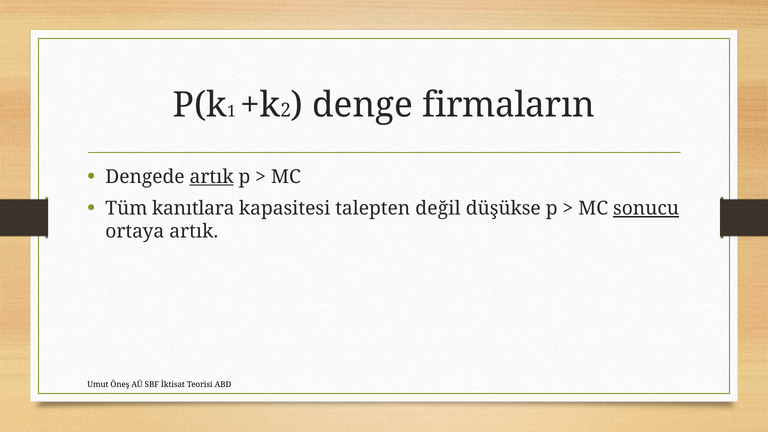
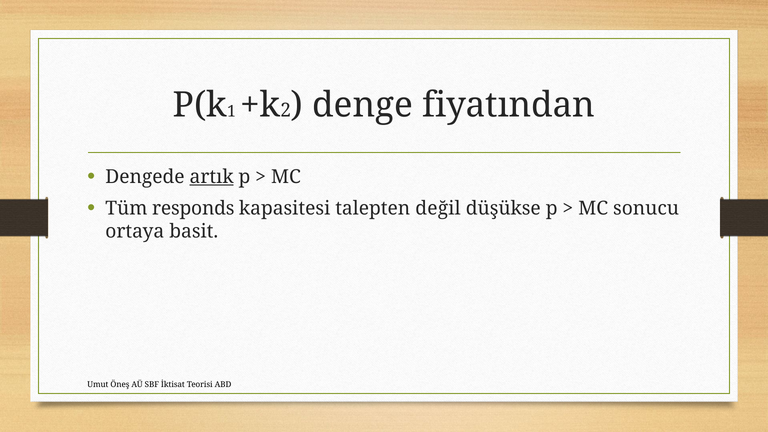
firmaların: firmaların -> fiyatından
kanıtlara: kanıtlara -> responds
sonucu underline: present -> none
ortaya artık: artık -> basit
